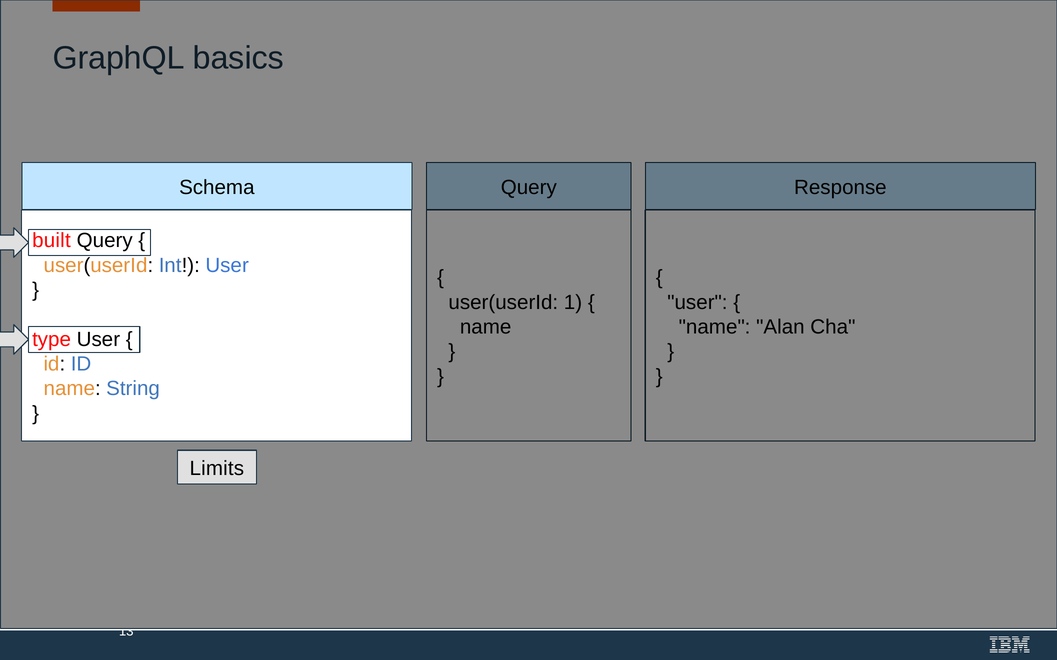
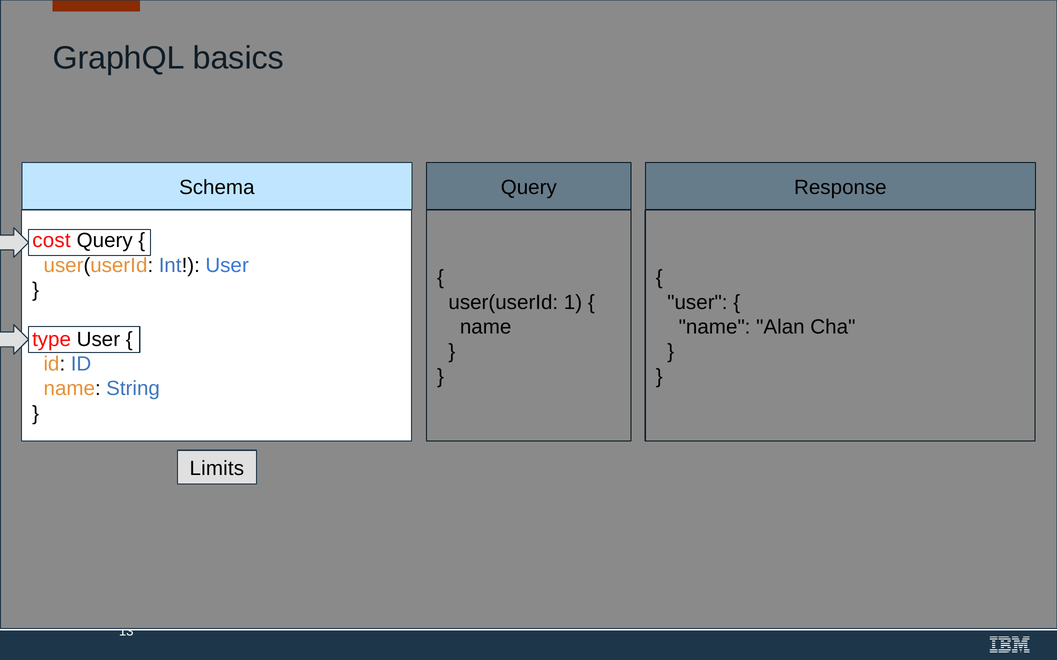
built: built -> cost
